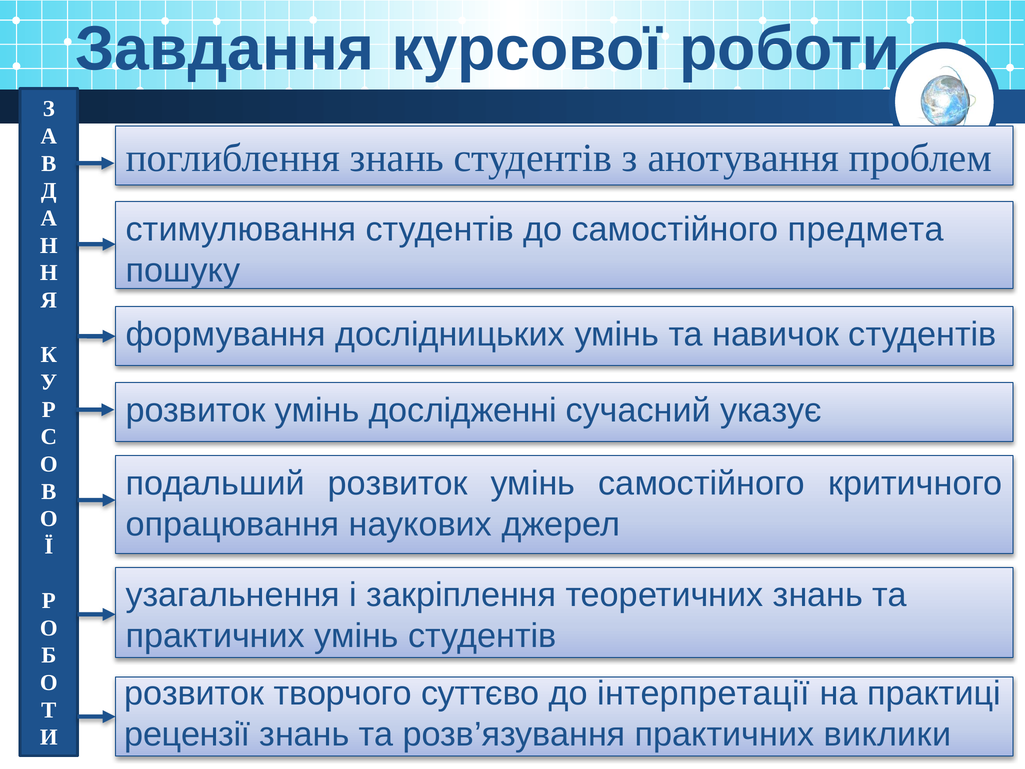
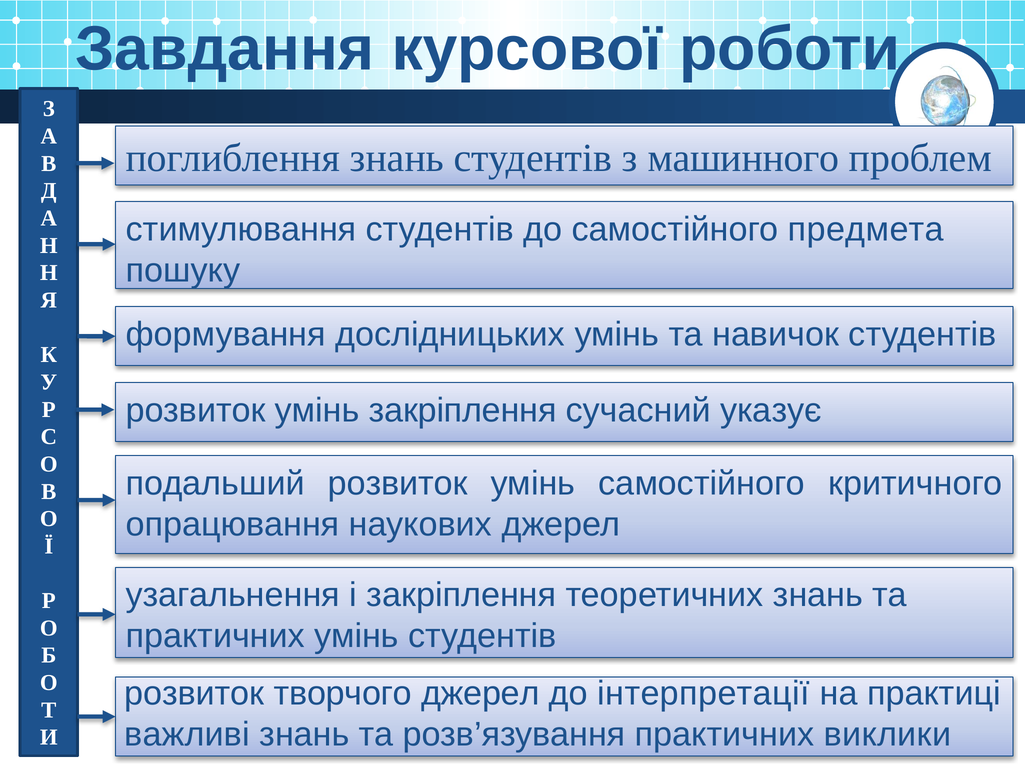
анотування: анотування -> машинного
умінь дослідженні: дослідженні -> закріплення
творчого суттєво: суттєво -> джерел
рецензії: рецензії -> важливі
